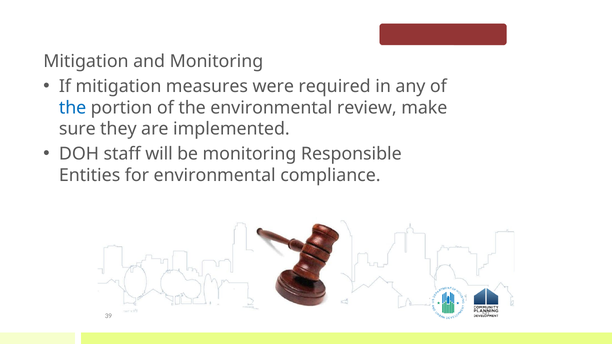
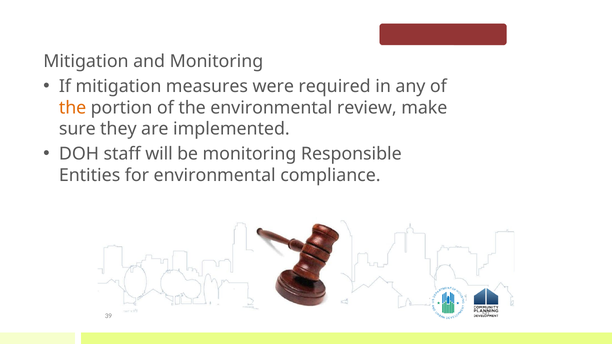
the at (73, 108) colour: blue -> orange
